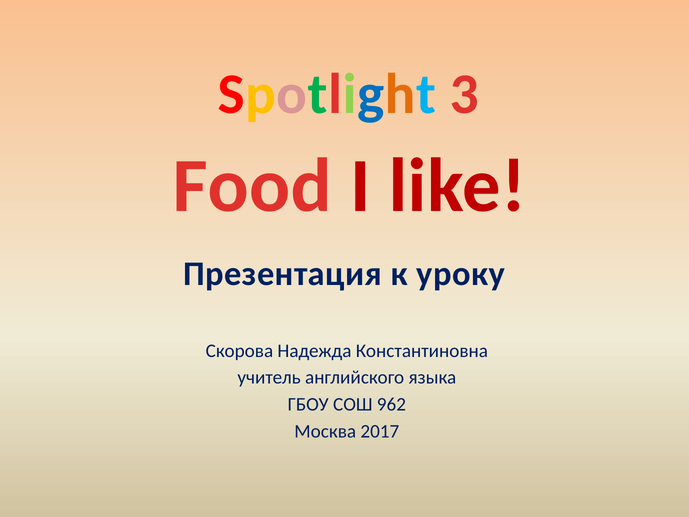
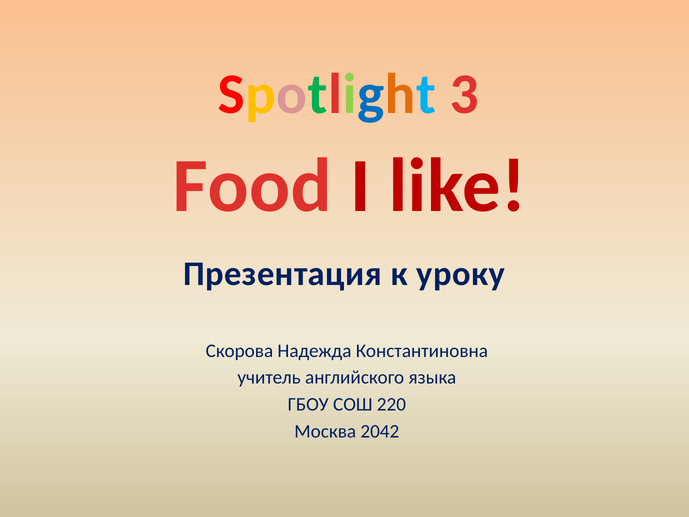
962: 962 -> 220
2017: 2017 -> 2042
